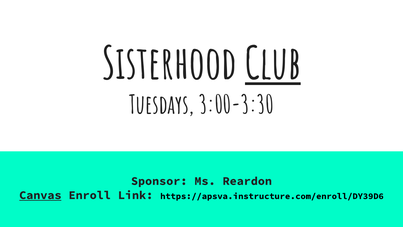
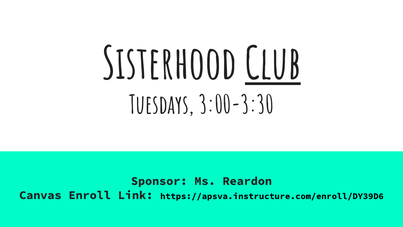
Canvas underline: present -> none
